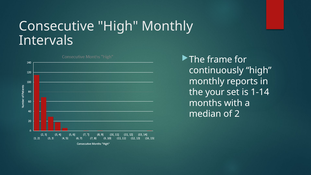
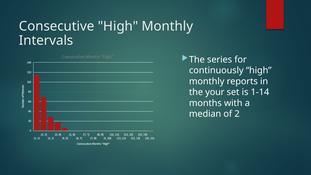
frame: frame -> series
